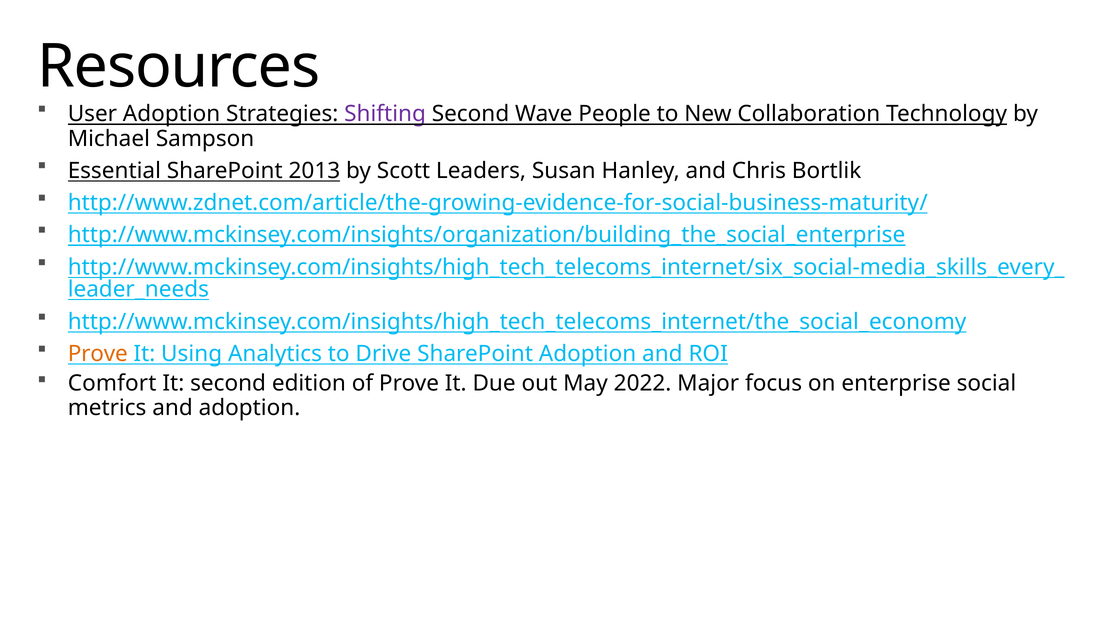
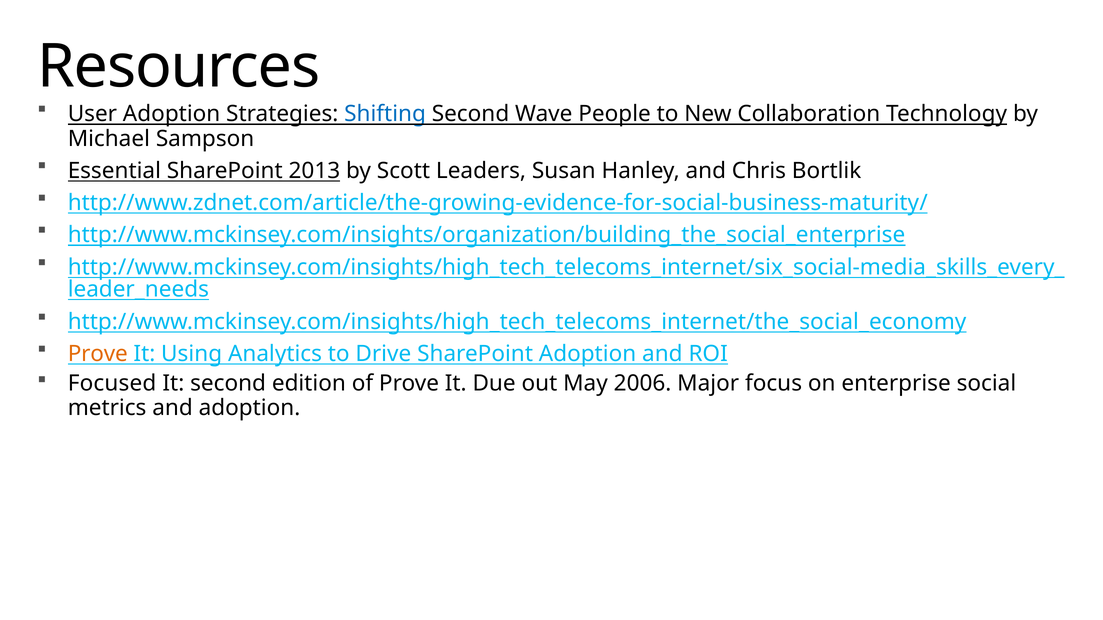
Shifting colour: purple -> blue
Comfort: Comfort -> Focused
2022: 2022 -> 2006
